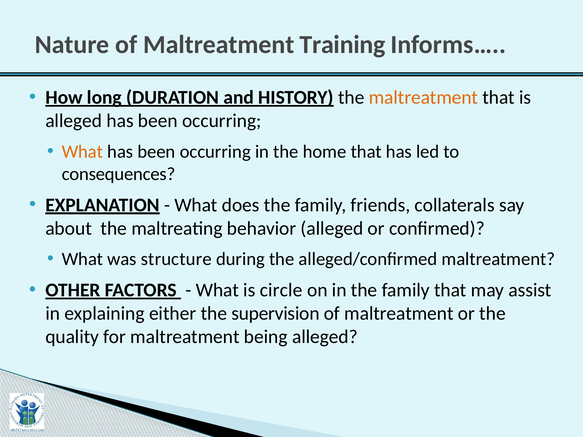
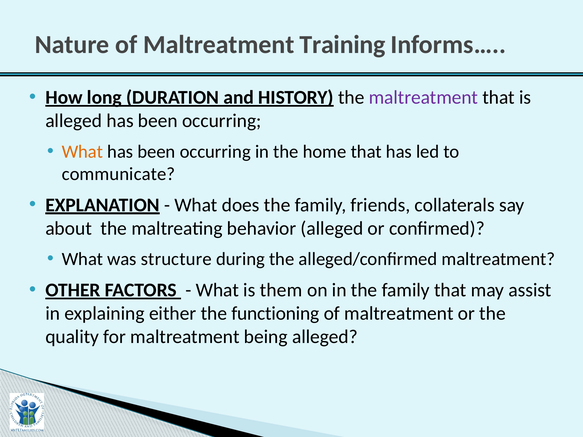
maltreatment at (424, 98) colour: orange -> purple
consequences: consequences -> communicate
circle: circle -> them
supervision: supervision -> functioning
